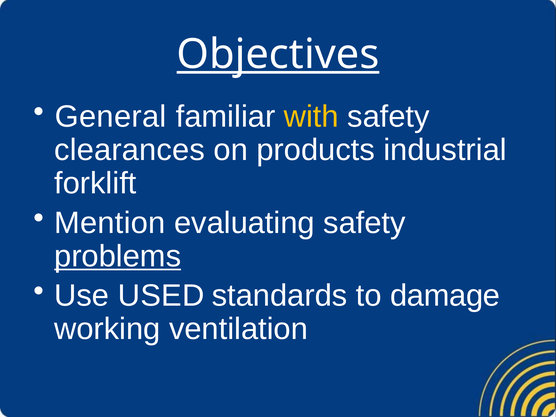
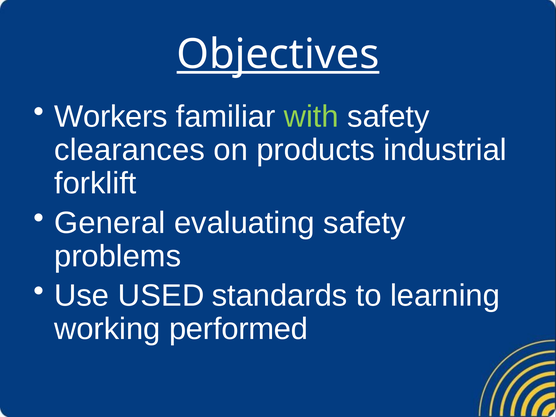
General: General -> Workers
with colour: yellow -> light green
Mention: Mention -> General
problems underline: present -> none
damage: damage -> learning
ventilation: ventilation -> performed
